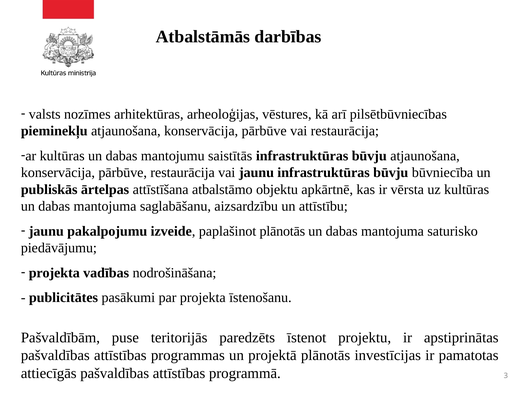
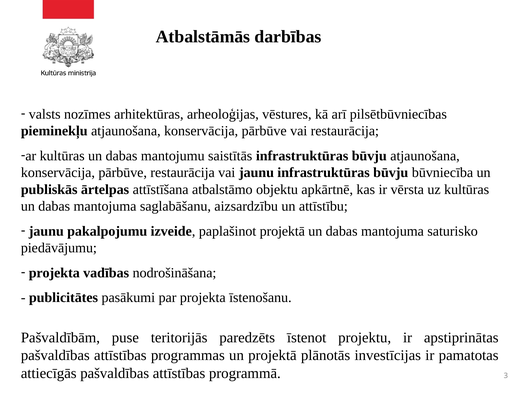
paplašinot plānotās: plānotās -> projektā
